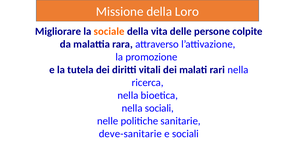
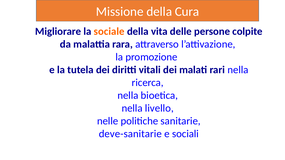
Loro: Loro -> Cura
nella sociali: sociali -> livello
